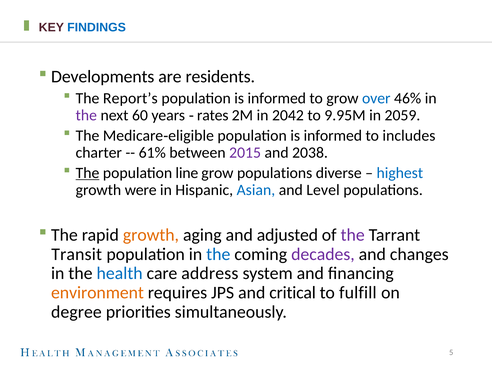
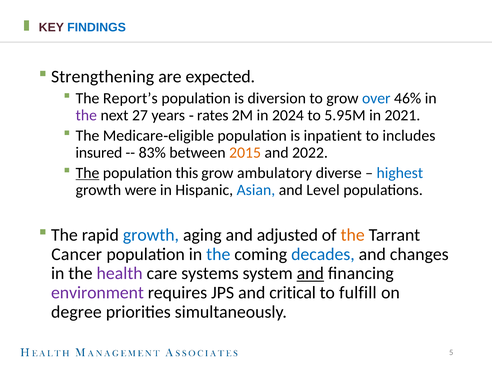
Developments: Developments -> Strengthening
residents: residents -> expected
informed at (277, 98): informed -> diversion
60: 60 -> 27
2042: 2042 -> 2024
9.95M: 9.95M -> 5.95M
2059: 2059 -> 2021
informed at (333, 136): informed -> inpatient
charter: charter -> insured
61%: 61% -> 83%
2015 colour: purple -> orange
2038: 2038 -> 2022
line: line -> this
grow populations: populations -> ambulatory
growth at (151, 235) colour: orange -> blue
the at (353, 235) colour: purple -> orange
Transit: Transit -> Cancer
decades colour: purple -> blue
health colour: blue -> purple
address: address -> systems
and at (310, 273) underline: none -> present
environment colour: orange -> purple
